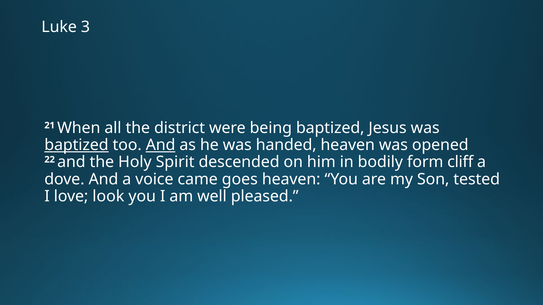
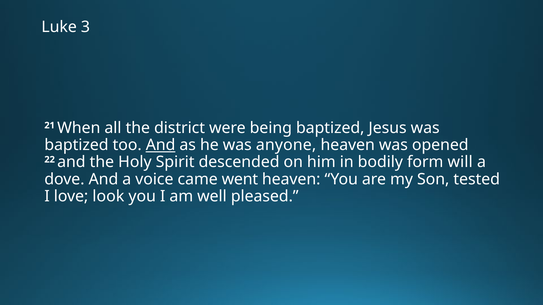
baptized at (76, 145) underline: present -> none
handed: handed -> anyone
cliff: cliff -> will
goes: goes -> went
